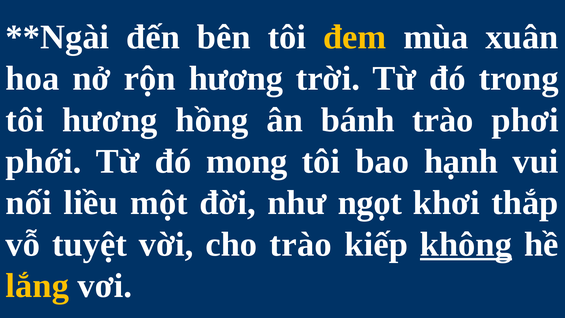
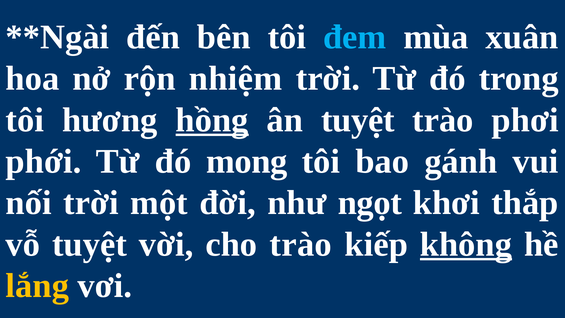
đem colour: yellow -> light blue
rộn hương: hương -> nhiệm
hồng underline: none -> present
ân bánh: bánh -> tuyệt
hạnh: hạnh -> gánh
nối liều: liều -> trời
